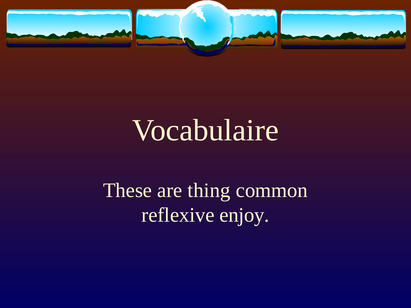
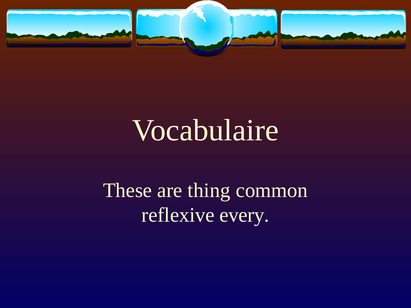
enjoy: enjoy -> every
